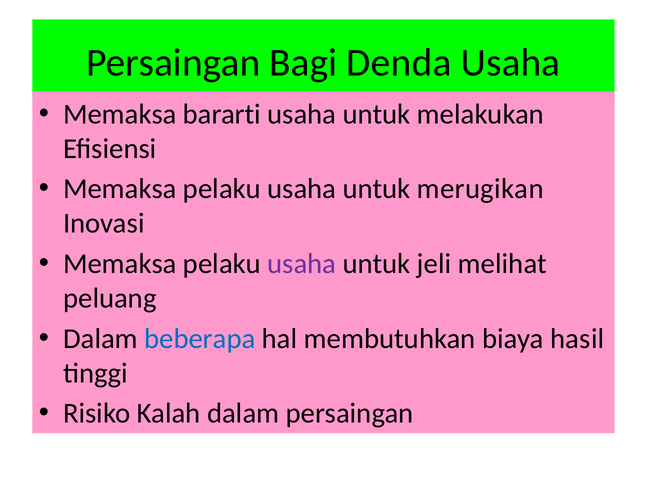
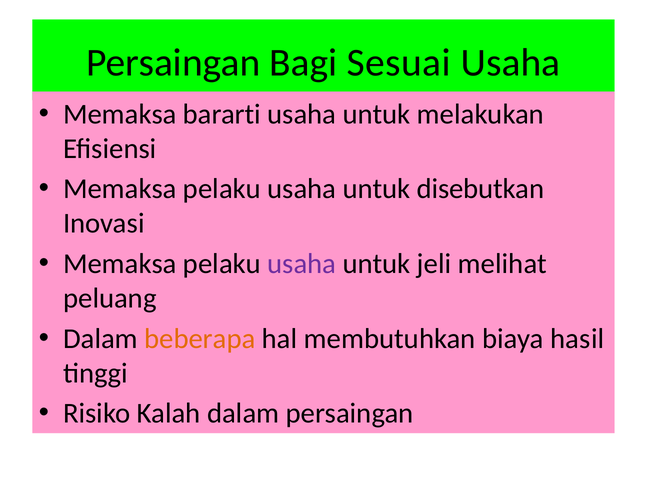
Denda: Denda -> Sesuai
merugikan: merugikan -> disebutkan
beberapa colour: blue -> orange
